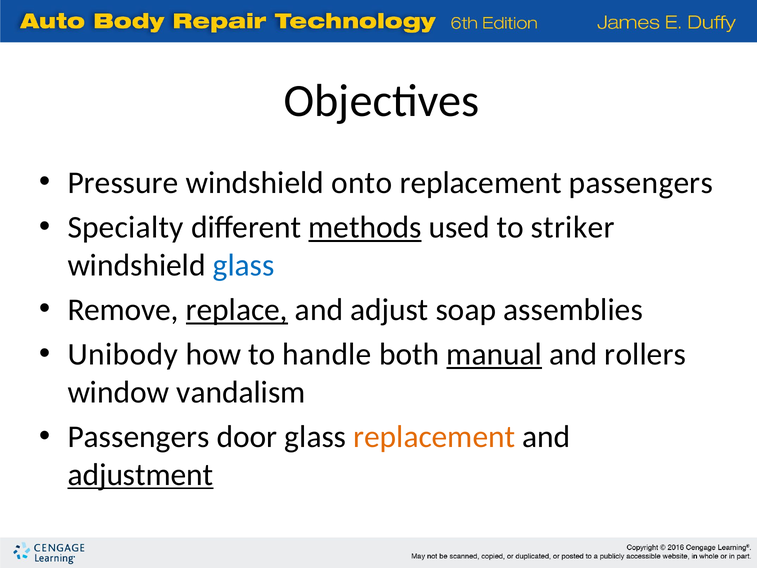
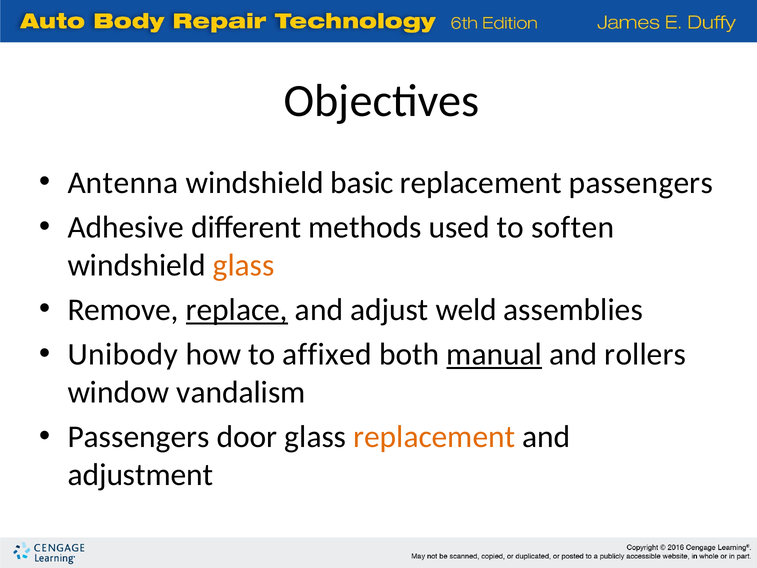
Pressure: Pressure -> Antenna
onto: onto -> basic
Specialty: Specialty -> Adhesive
methods underline: present -> none
striker: striker -> soften
glass at (244, 265) colour: blue -> orange
soap: soap -> weld
handle: handle -> affixed
adjustment underline: present -> none
